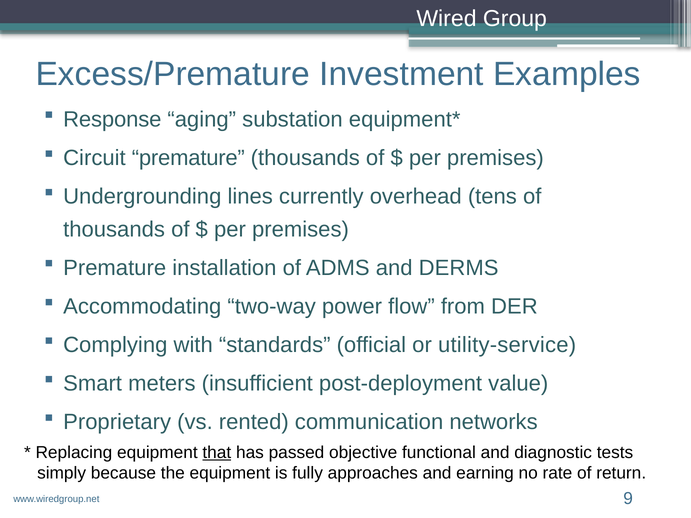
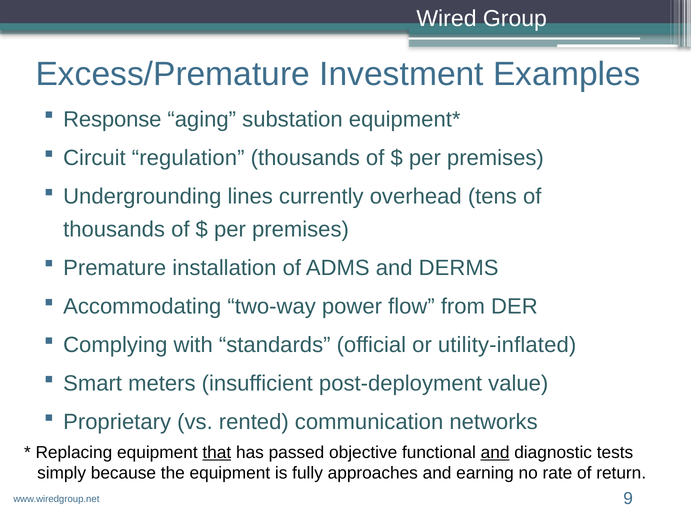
Circuit premature: premature -> regulation
utility-service: utility-service -> utility-inflated
and at (495, 453) underline: none -> present
